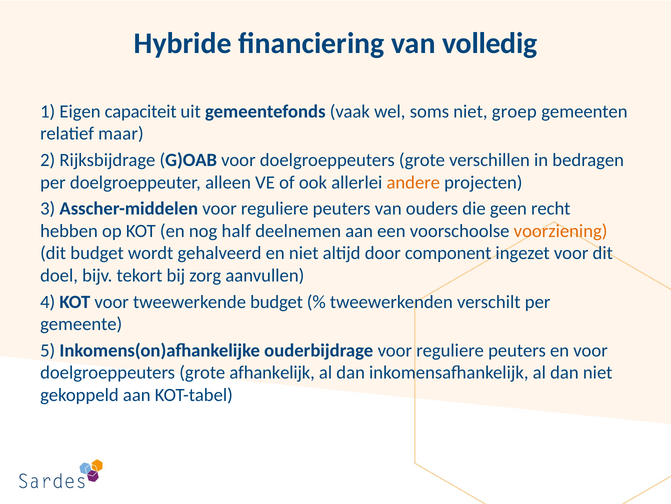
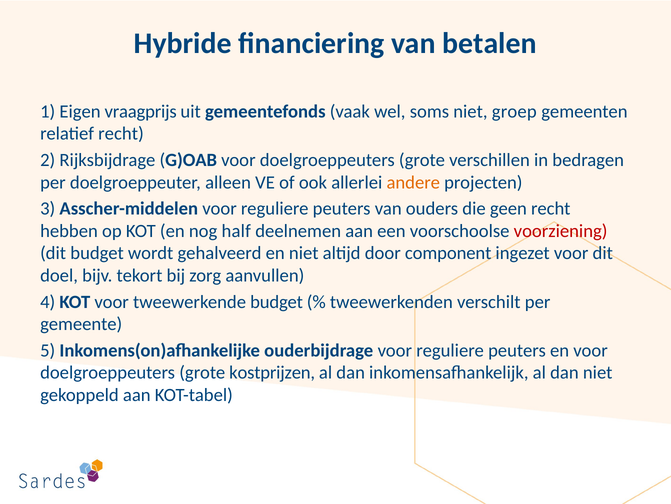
volledig: volledig -> betalen
capaciteit: capaciteit -> vraagprijs
relatief maar: maar -> recht
voorziening colour: orange -> red
afhankelijk: afhankelijk -> kostprijzen
